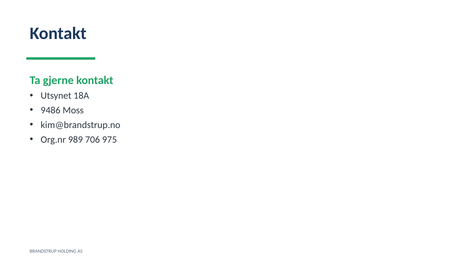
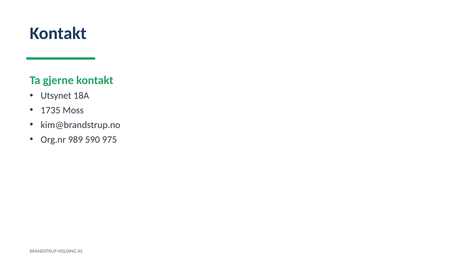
9486: 9486 -> 1735
706: 706 -> 590
